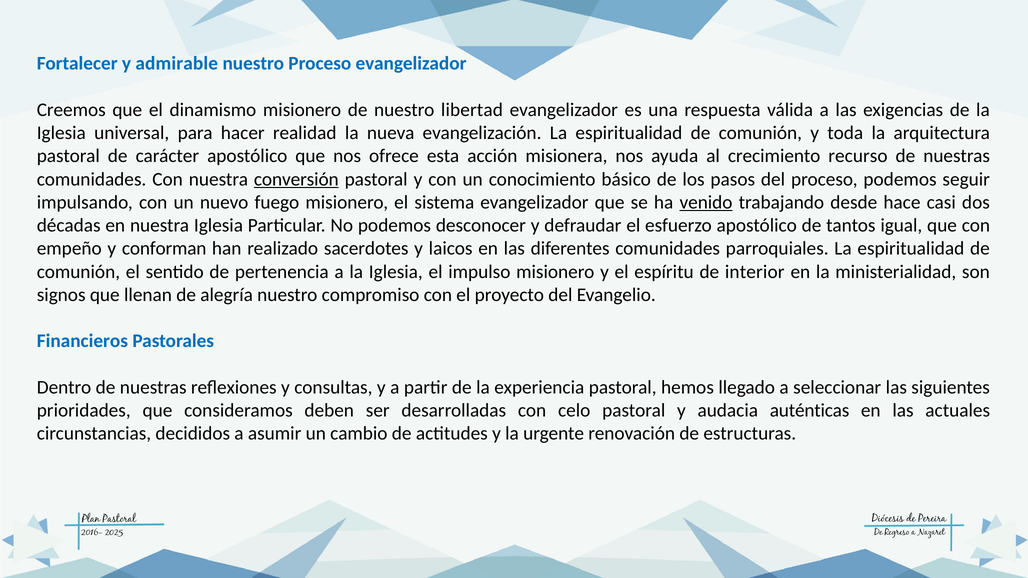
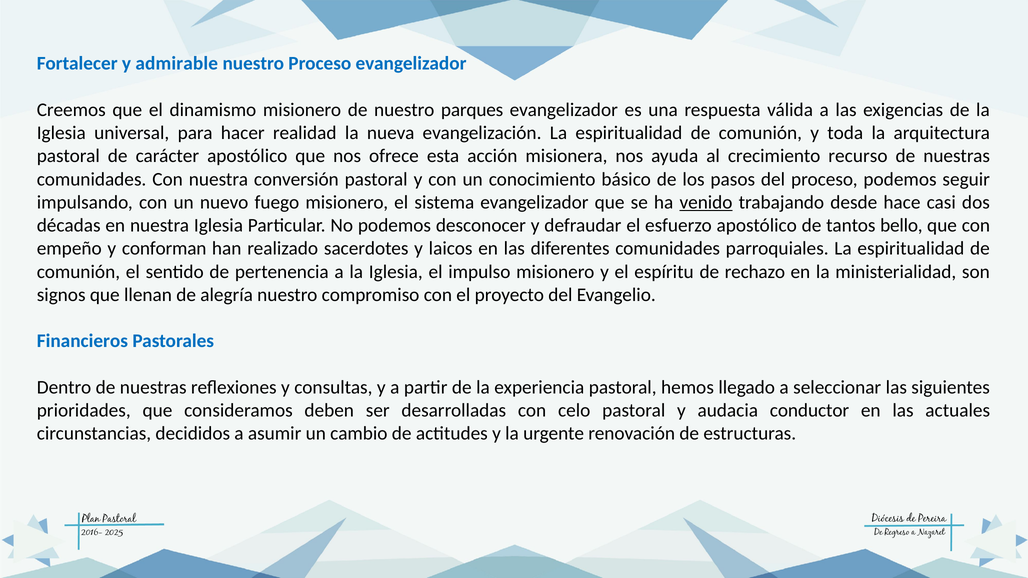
libertad: libertad -> parques
conversión underline: present -> none
igual: igual -> bello
interior: interior -> rechazo
auténticas: auténticas -> conductor
